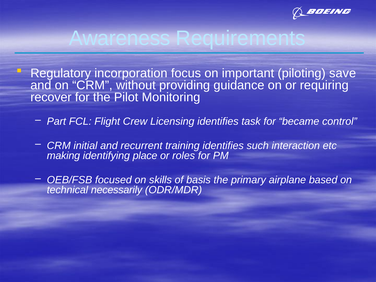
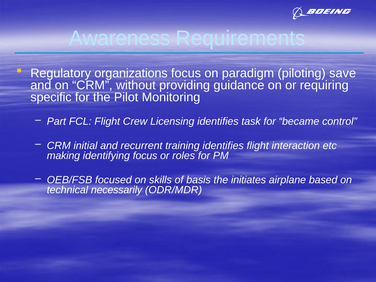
incorporation: incorporation -> organizations
important: important -> paradigm
recover: recover -> specific
identifies such: such -> flight
identifying place: place -> focus
primary: primary -> initiates
